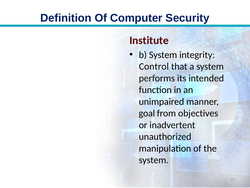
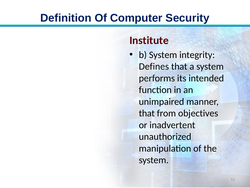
Control: Control -> Defines
goal at (147, 113): goal -> that
